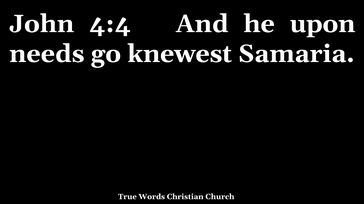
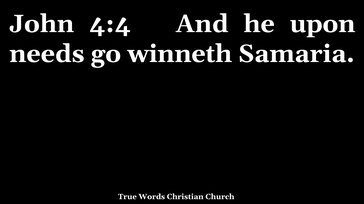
knewest: knewest -> winneth
